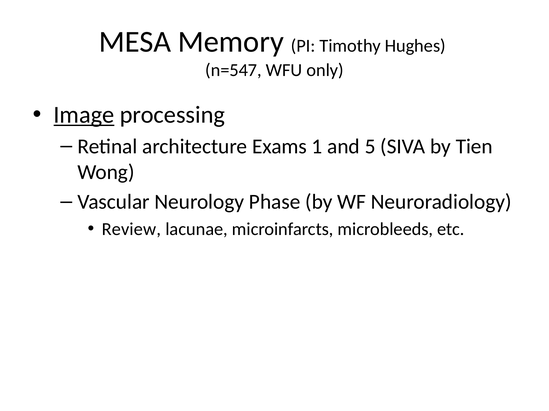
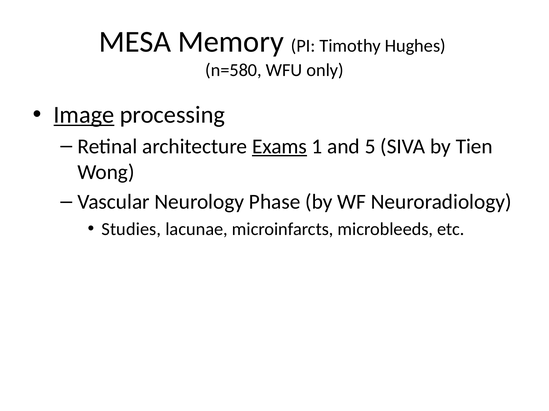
n=547: n=547 -> n=580
Exams underline: none -> present
Review: Review -> Studies
